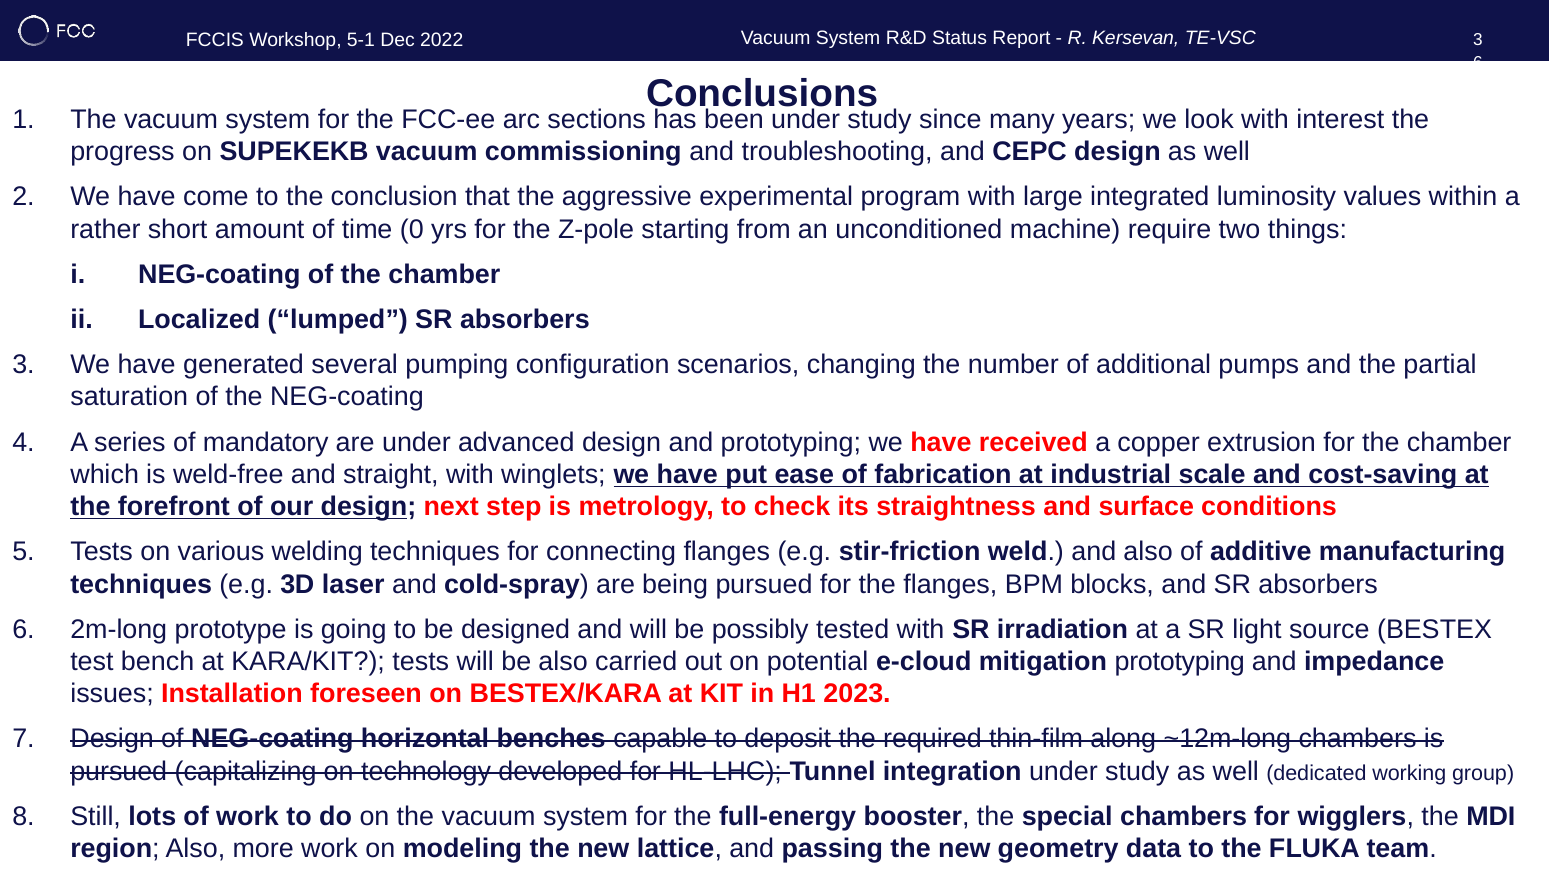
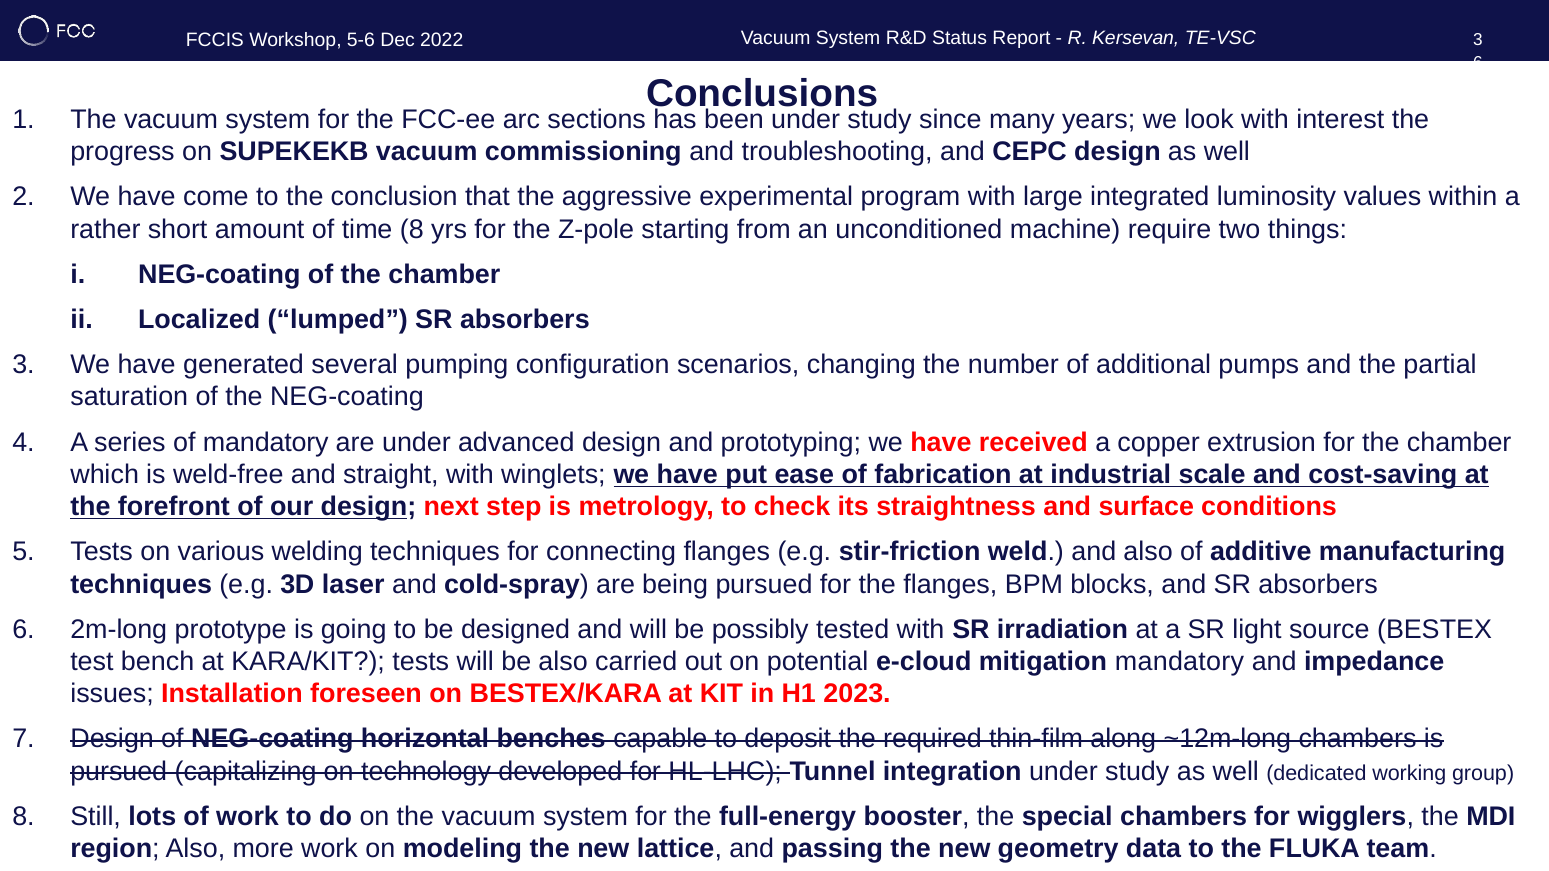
5-1: 5-1 -> 5-6
time 0: 0 -> 8
mitigation prototyping: prototyping -> mandatory
